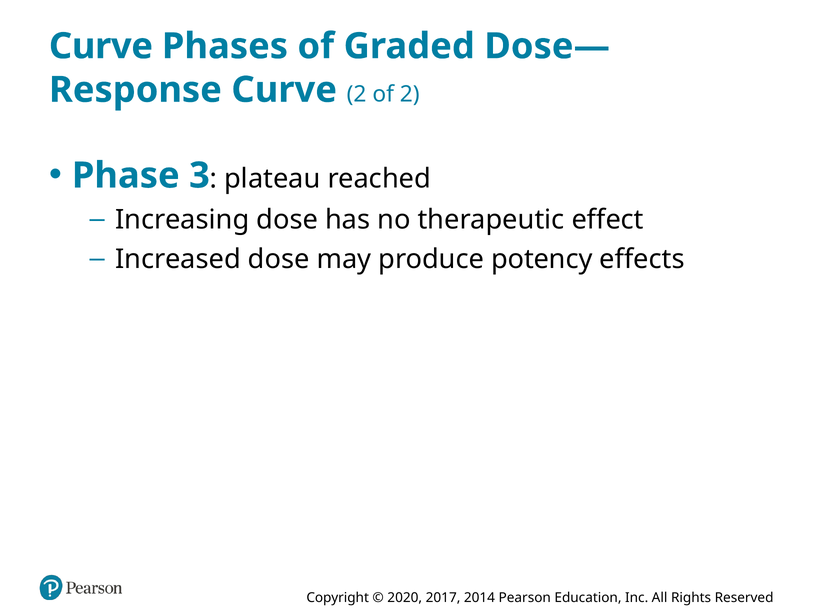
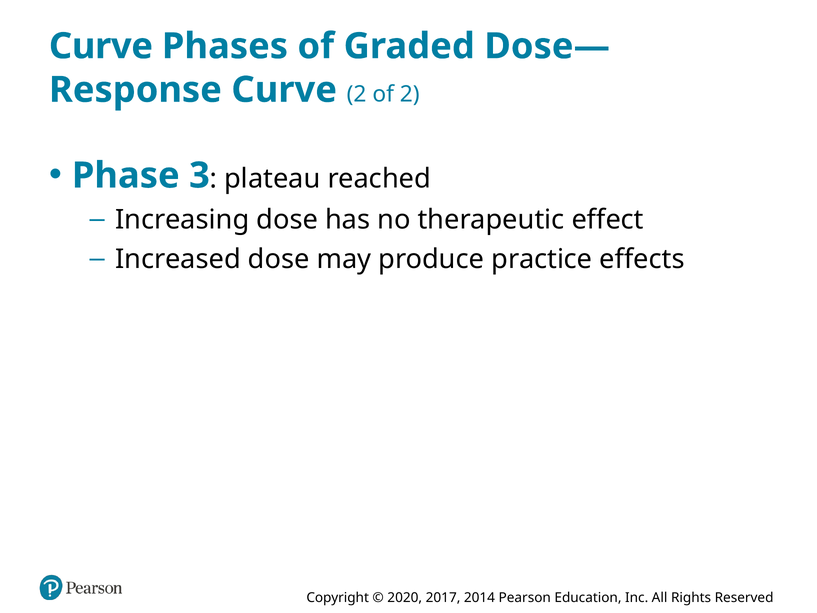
potency: potency -> practice
